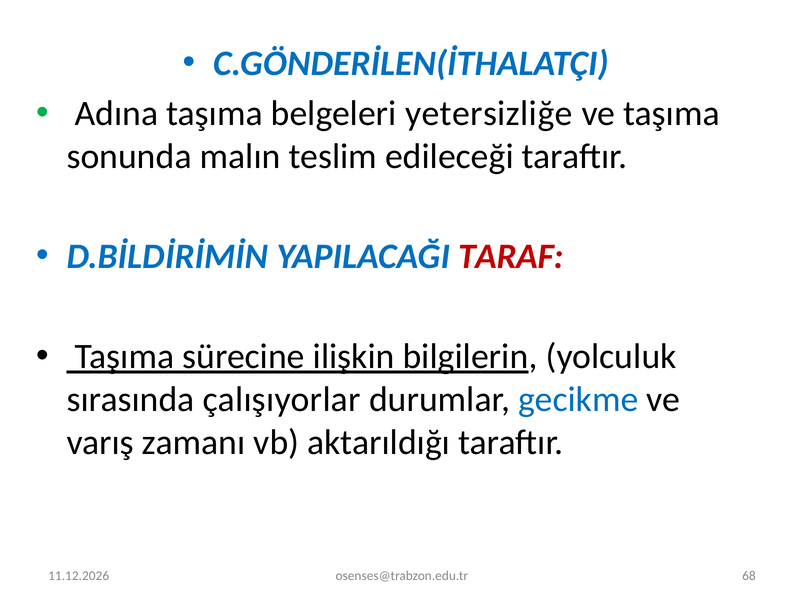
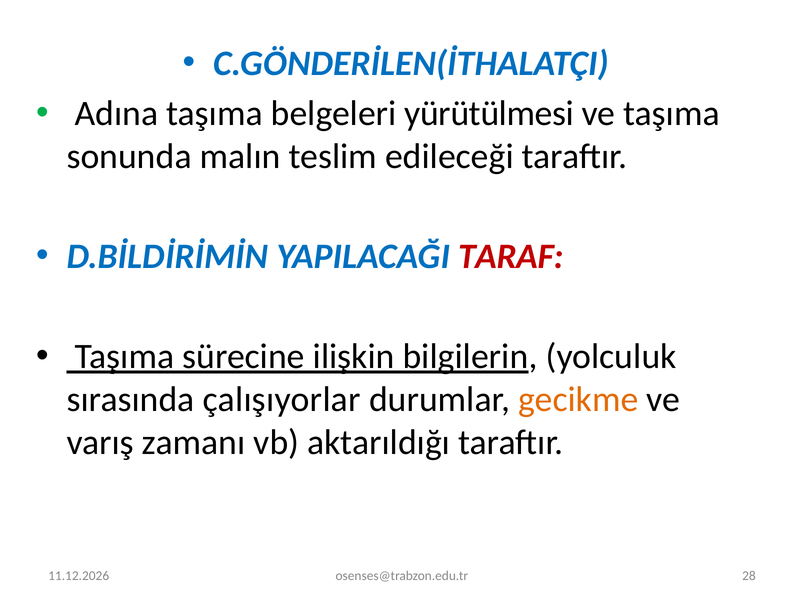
yetersizliğe: yetersizliğe -> yürütülmesi
gecikme colour: blue -> orange
68: 68 -> 28
